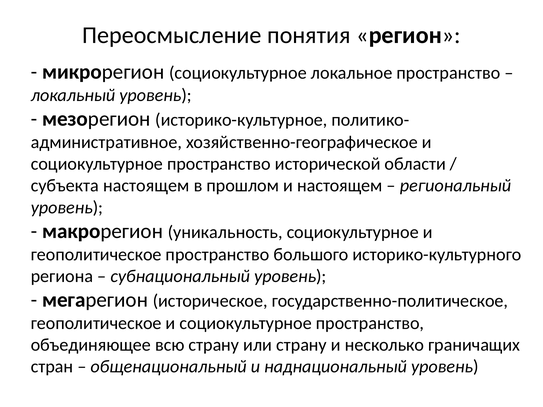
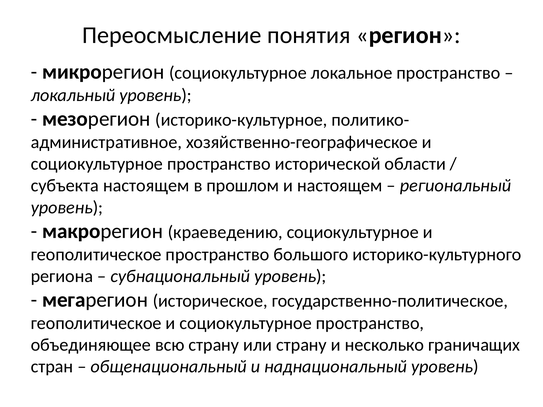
уникальность: уникальность -> краеведению
